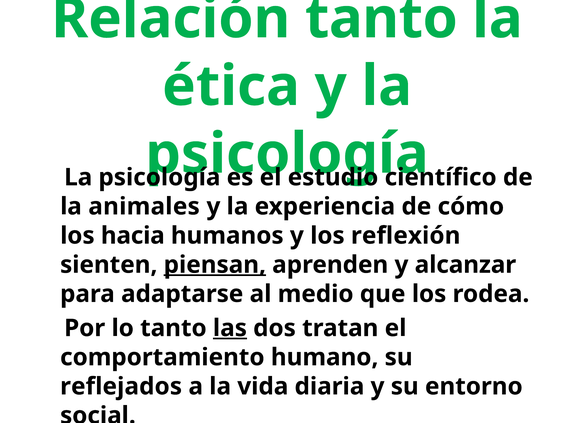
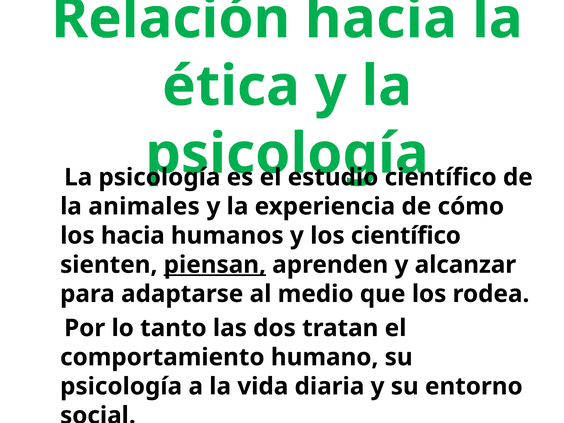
Relación tanto: tanto -> hacia
los reflexión: reflexión -> científico
las underline: present -> none
reflejados at (121, 386): reflejados -> psicología
